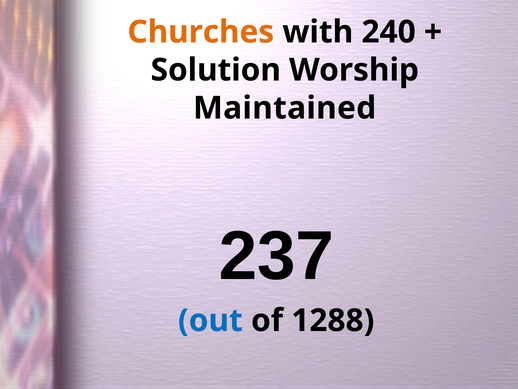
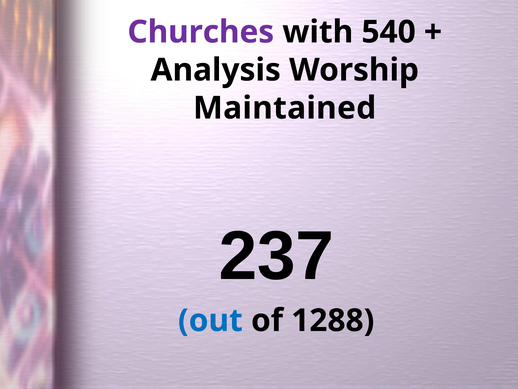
Churches colour: orange -> purple
240: 240 -> 540
Solution: Solution -> Analysis
